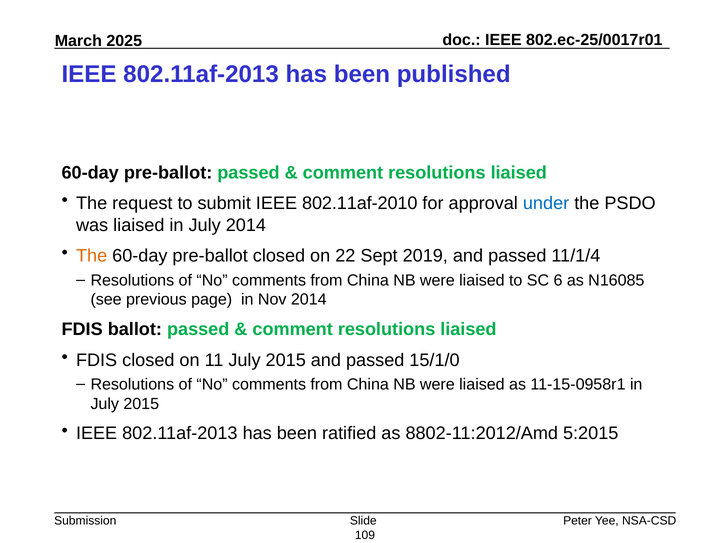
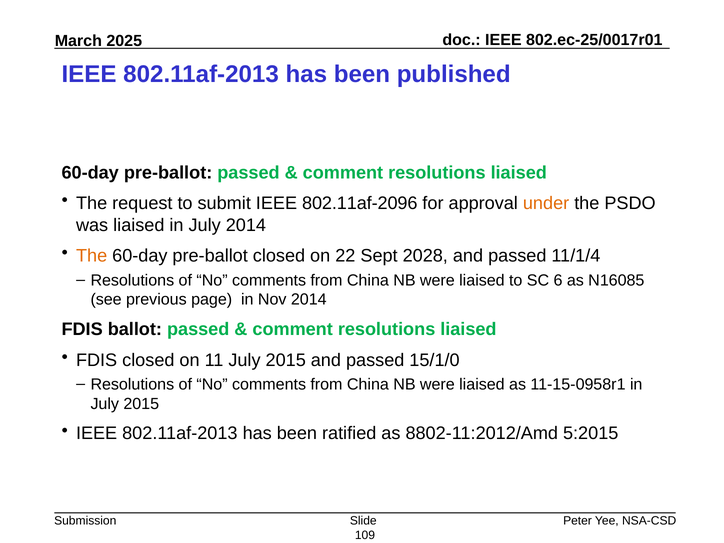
802.11af-2010: 802.11af-2010 -> 802.11af-2096
under colour: blue -> orange
2019: 2019 -> 2028
